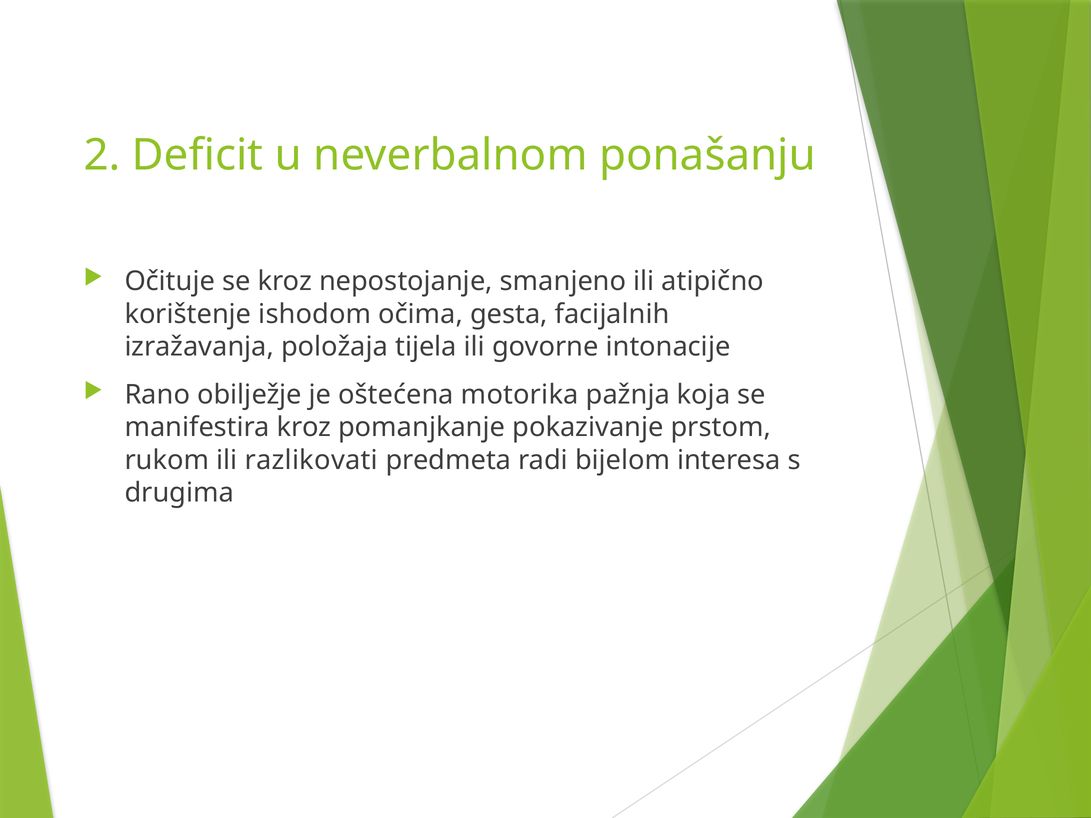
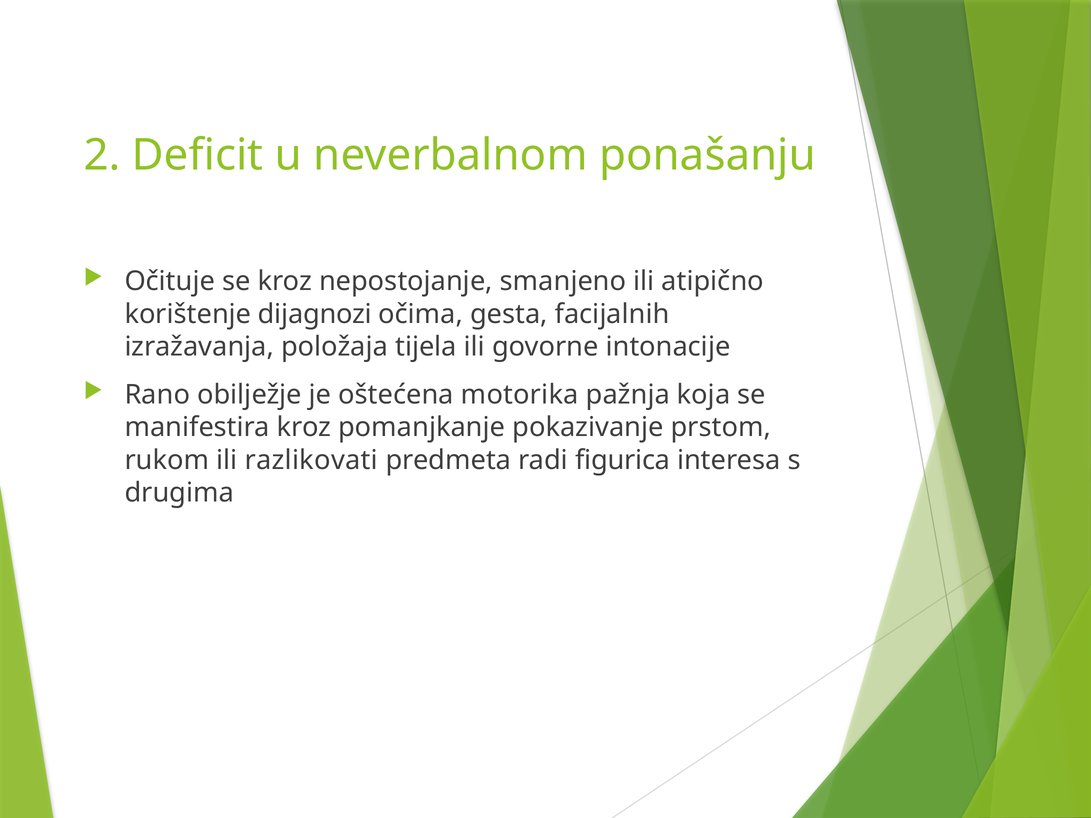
ishodom: ishodom -> dijagnozi
bijelom: bijelom -> figurica
